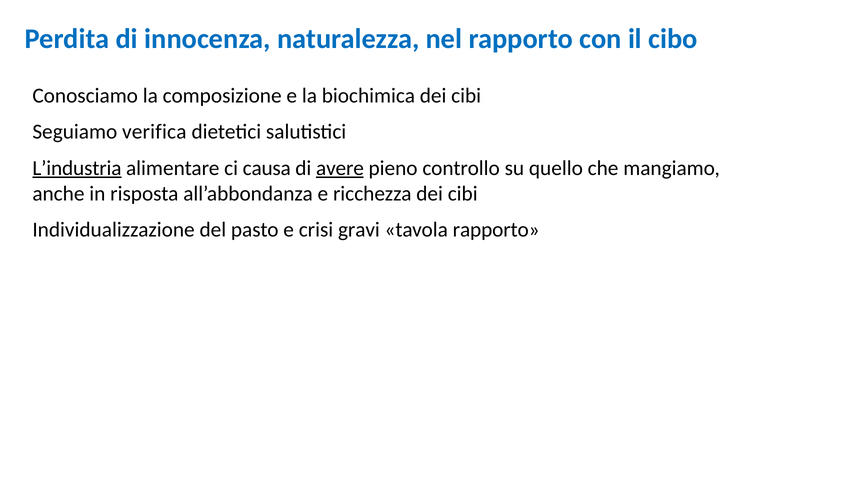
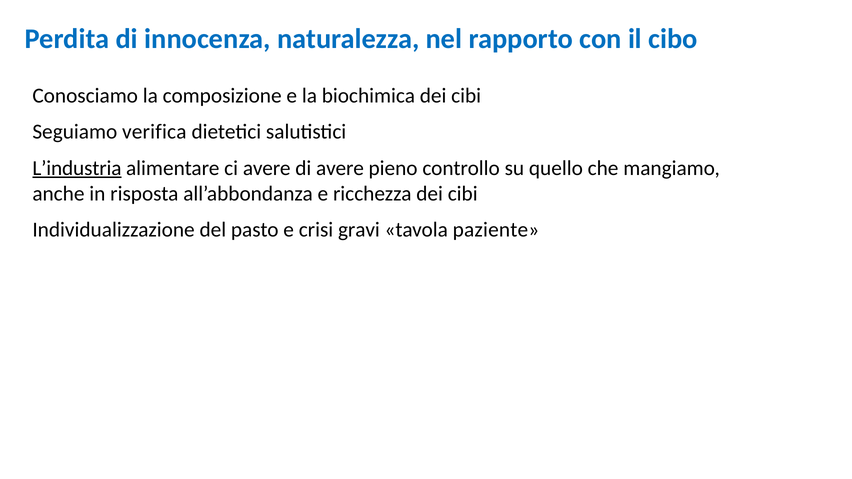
ci causa: causa -> avere
avere at (340, 168) underline: present -> none
tavola rapporto: rapporto -> paziente
